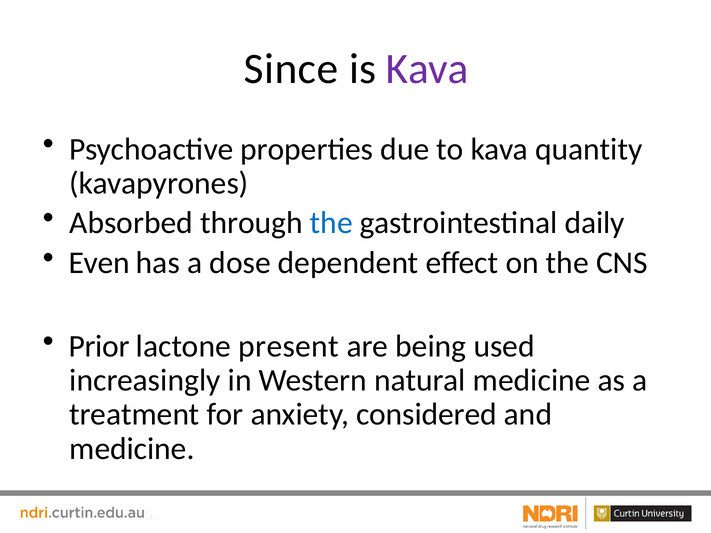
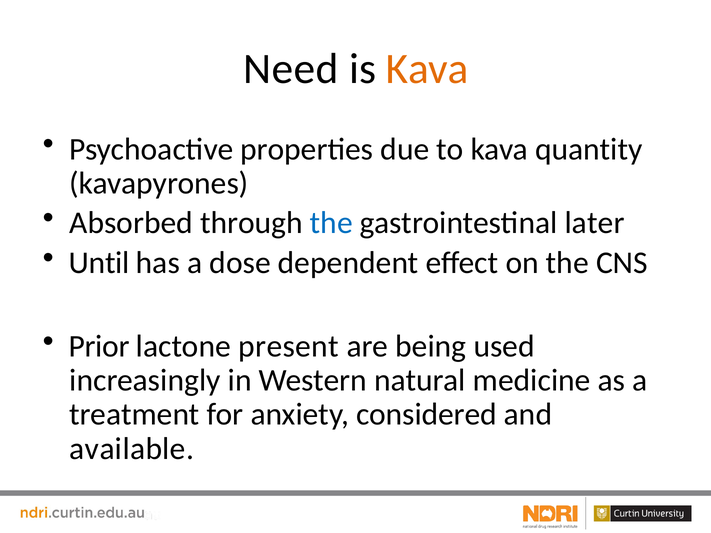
Since: Since -> Need
Kava at (427, 69) colour: purple -> orange
daily: daily -> later
Even: Even -> Until
medicine at (132, 449): medicine -> available
